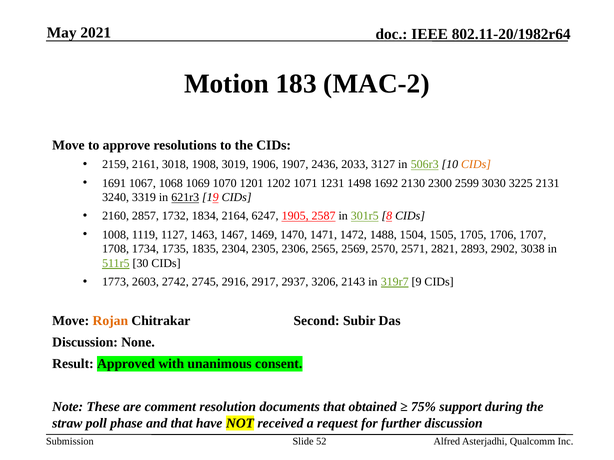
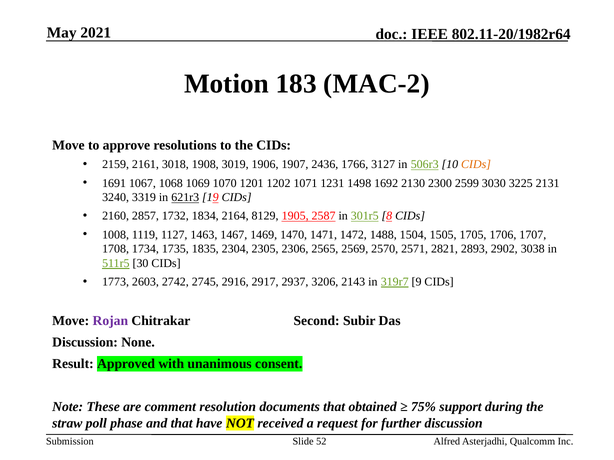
2033: 2033 -> 1766
6247: 6247 -> 8129
Rojan colour: orange -> purple
